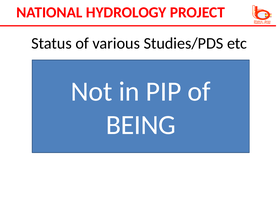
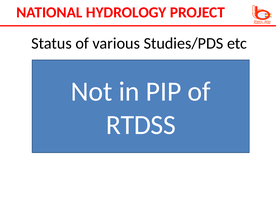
BEING: BEING -> RTDSS
